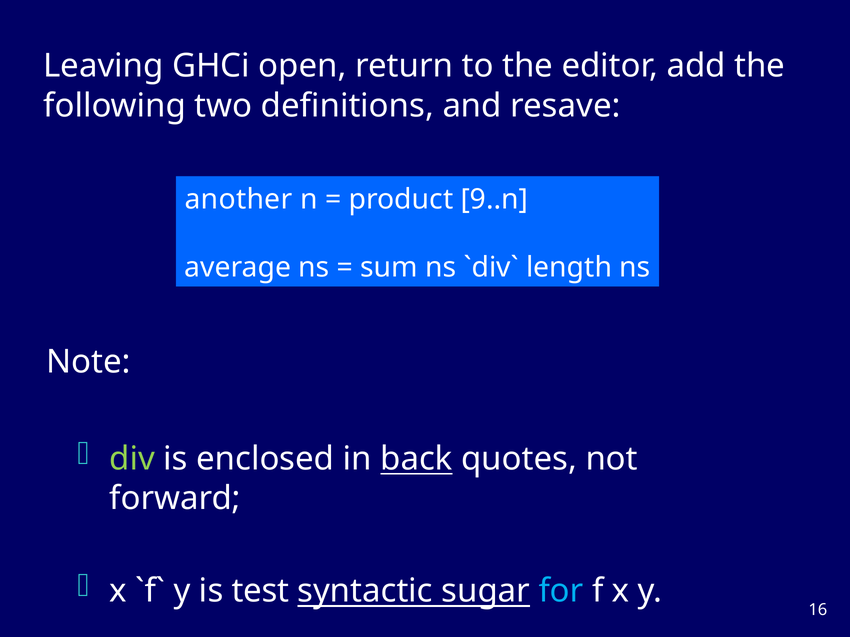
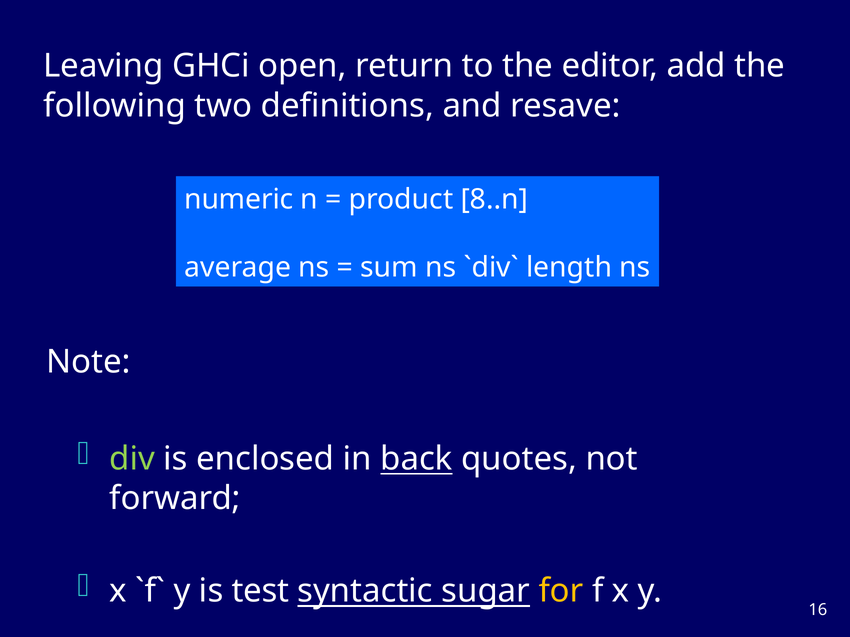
another: another -> numeric
9..n: 9..n -> 8..n
for colour: light blue -> yellow
